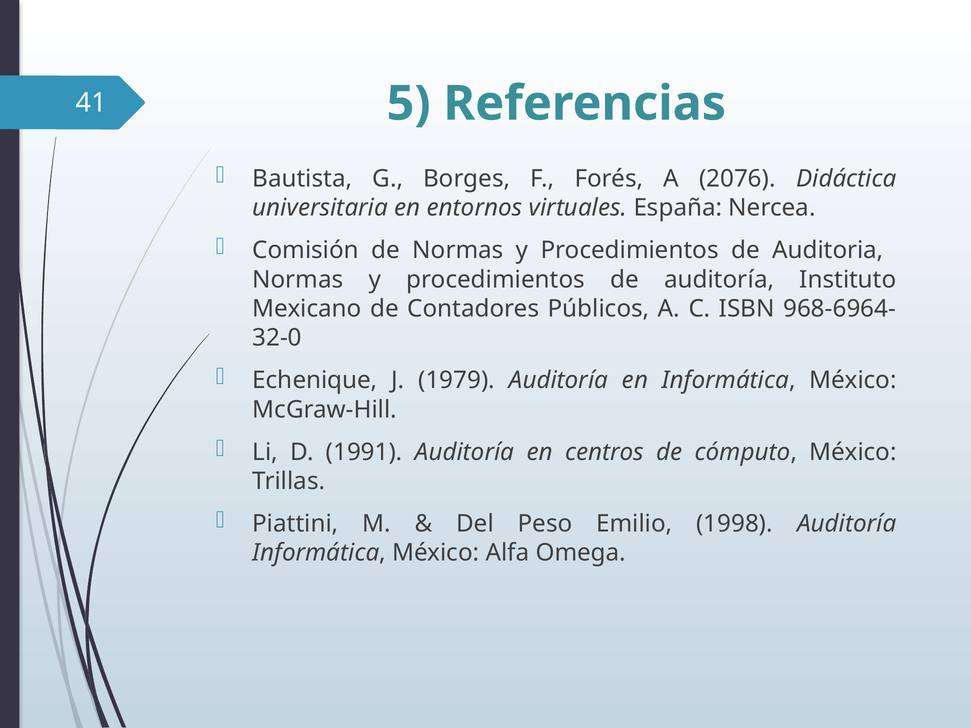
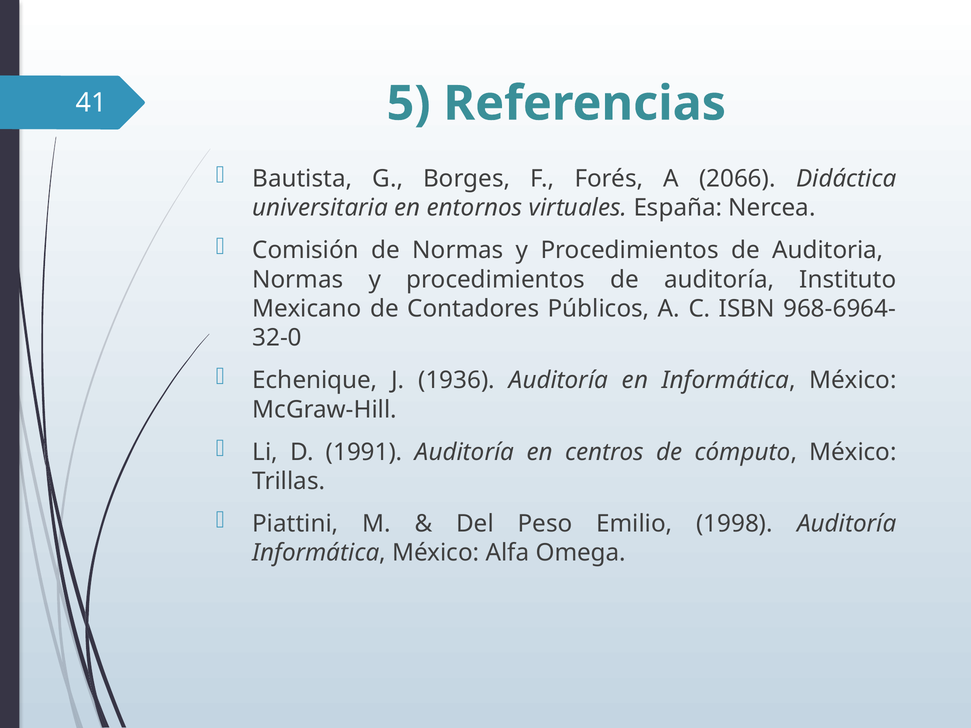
2076: 2076 -> 2066
1979: 1979 -> 1936
